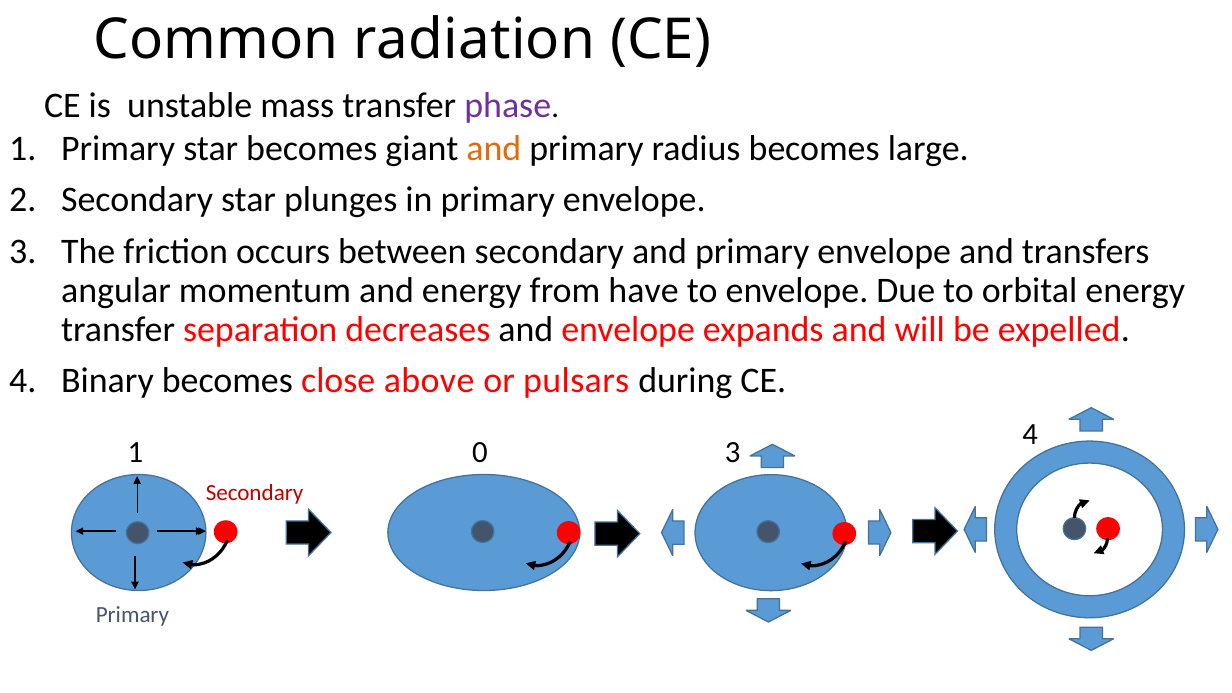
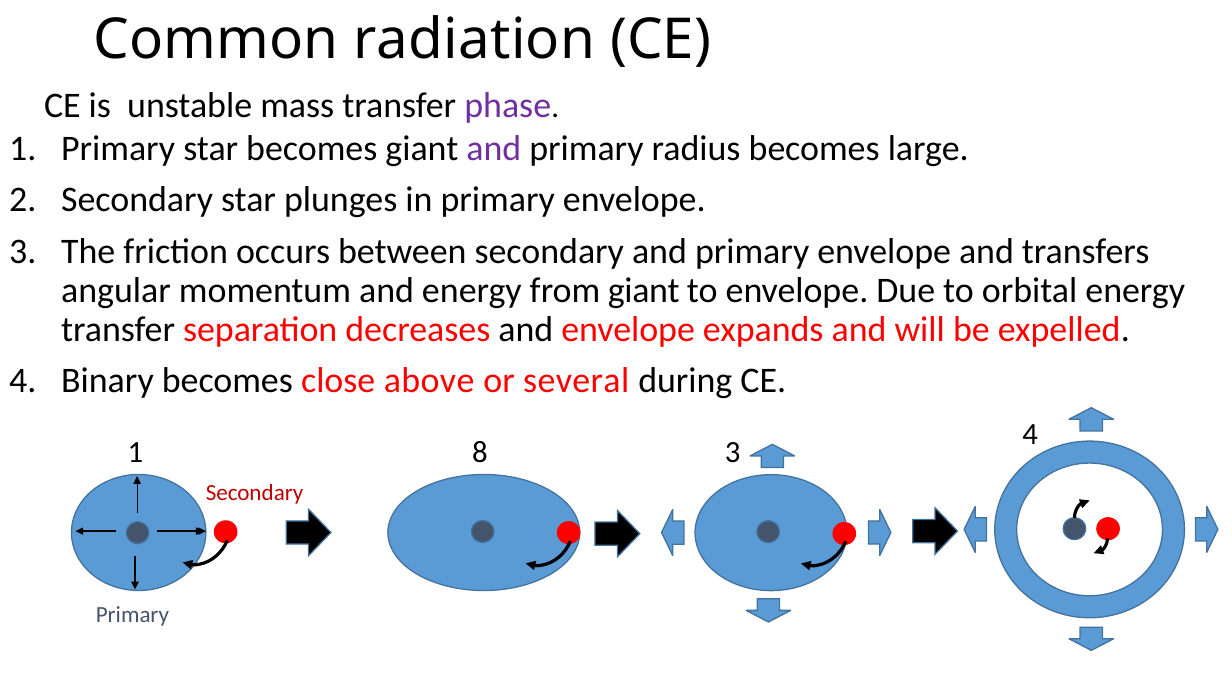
and at (494, 148) colour: orange -> purple
from have: have -> giant
pulsars: pulsars -> several
0: 0 -> 8
